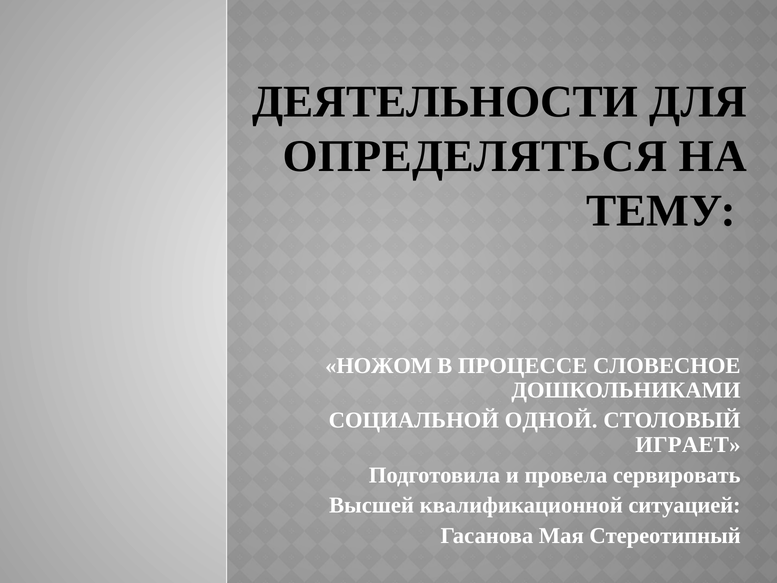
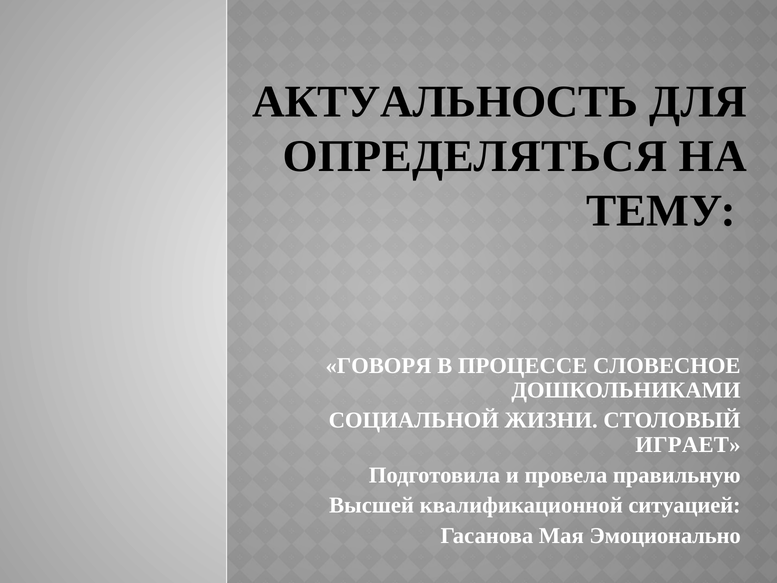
ДЕЯТЕЛЬНОСТИ: ДЕЯТЕЛЬНОСТИ -> АКТУАЛЬНОСТЬ
НОЖОМ: НОЖОМ -> ГОВОРЯ
ОДНОЙ: ОДНОЙ -> ЖИЗНИ
сервировать: сервировать -> правильную
Стереотипный: Стереотипный -> Эмоционально
